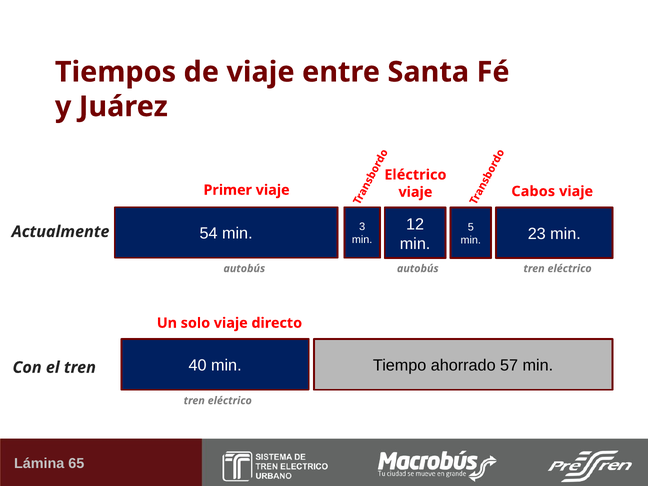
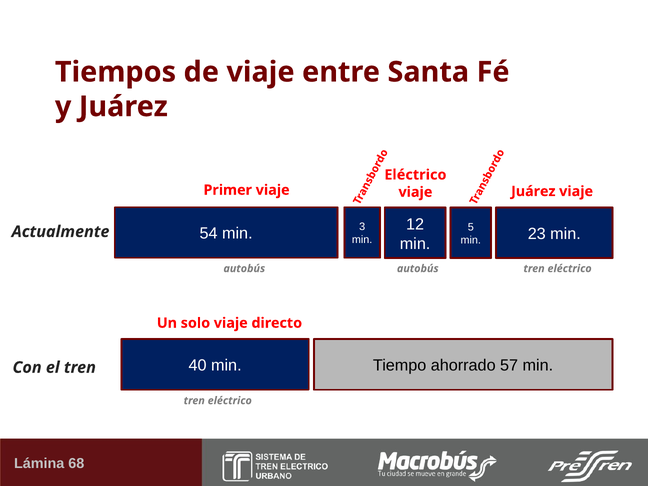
viaje Cabos: Cabos -> Juárez
65: 65 -> 68
